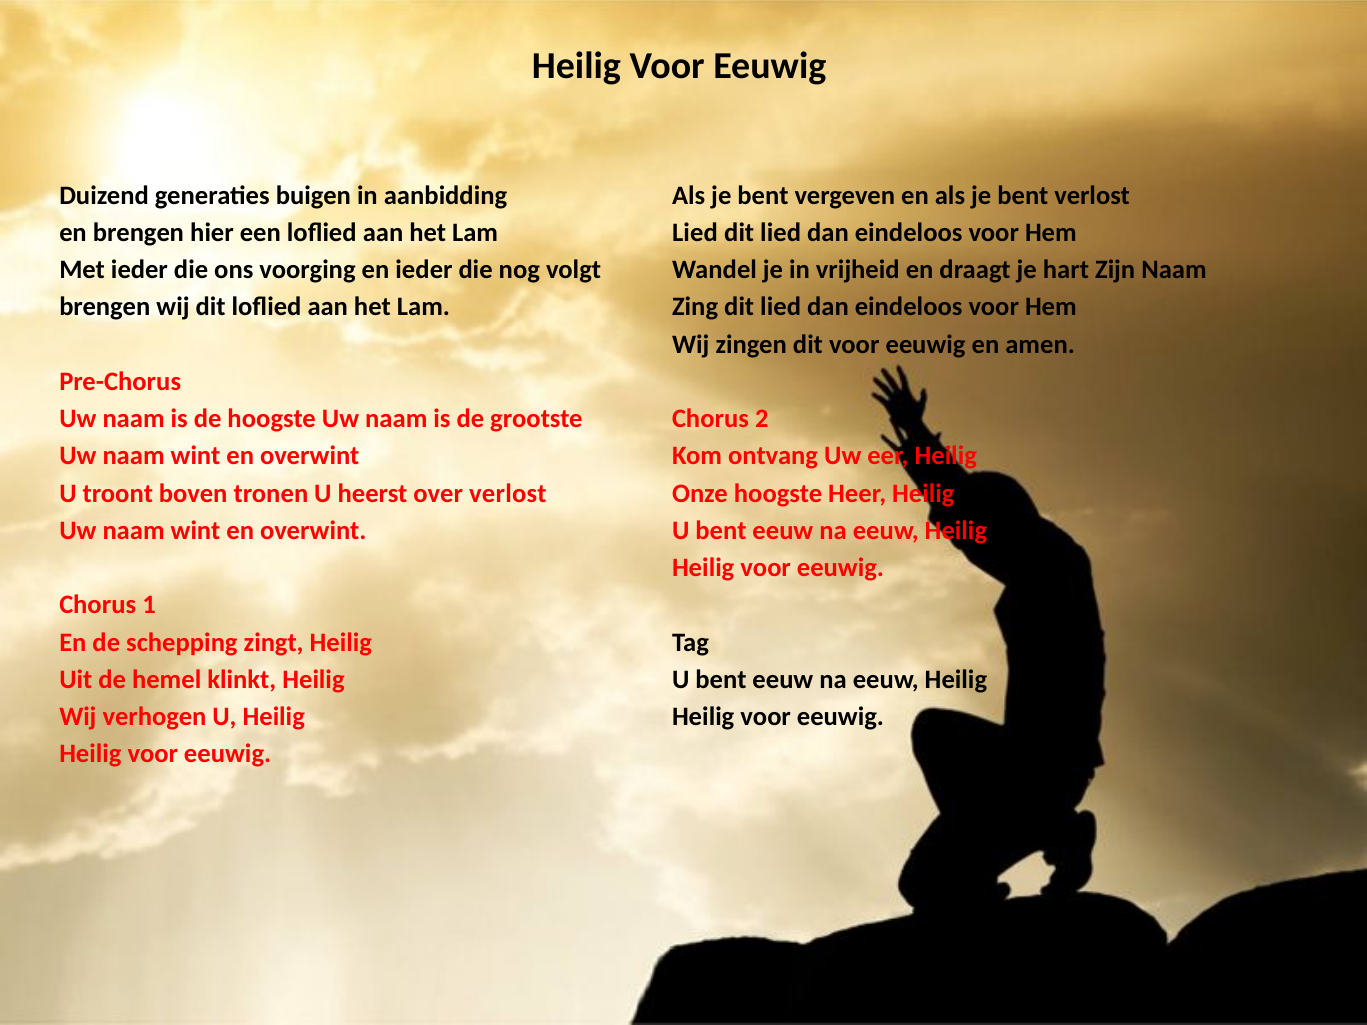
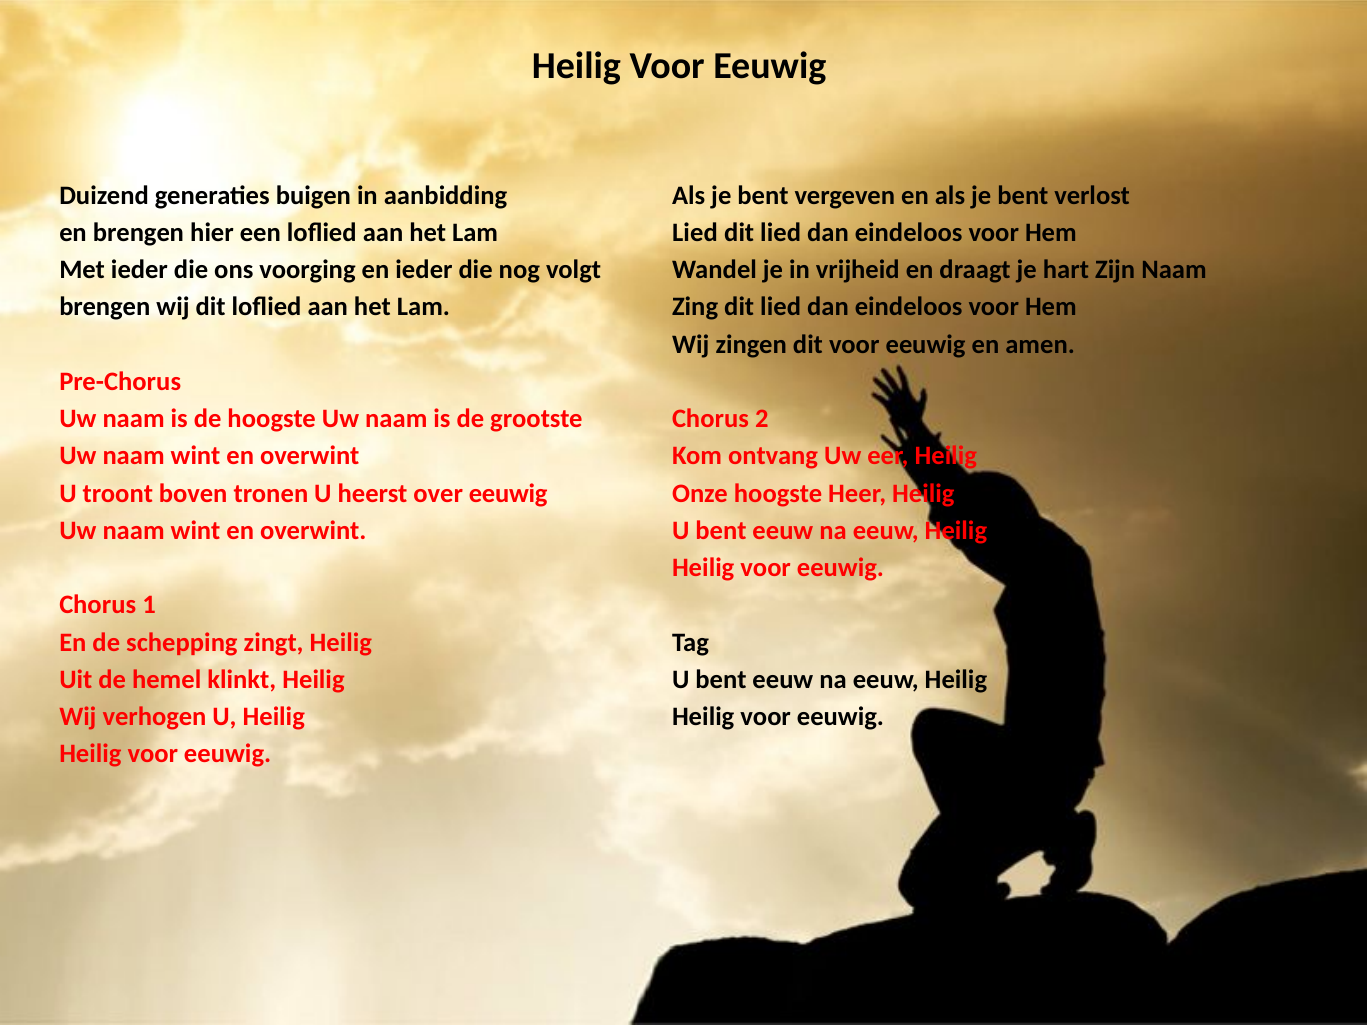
over verlost: verlost -> eeuwig
